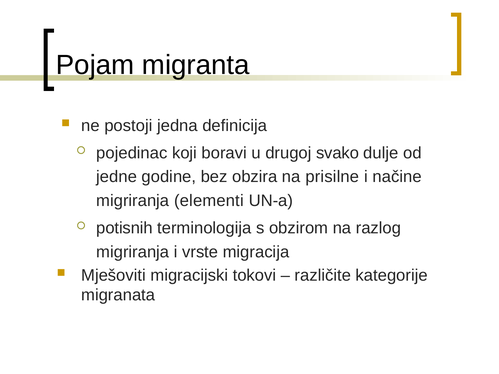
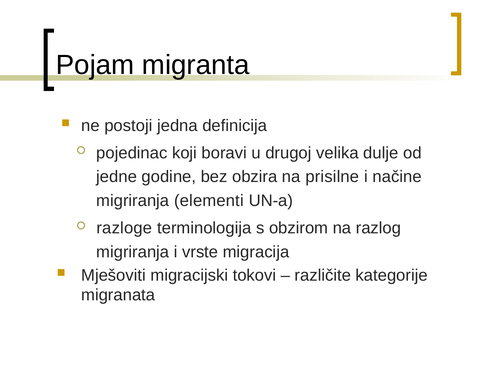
svako: svako -> velika
potisnih: potisnih -> razloge
